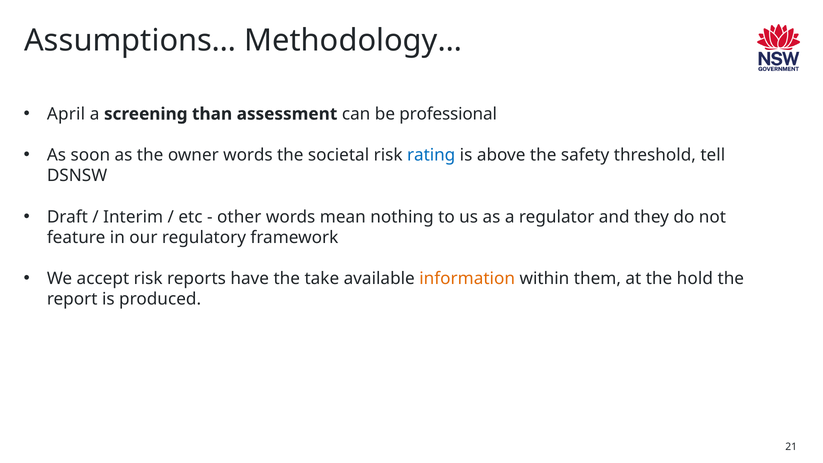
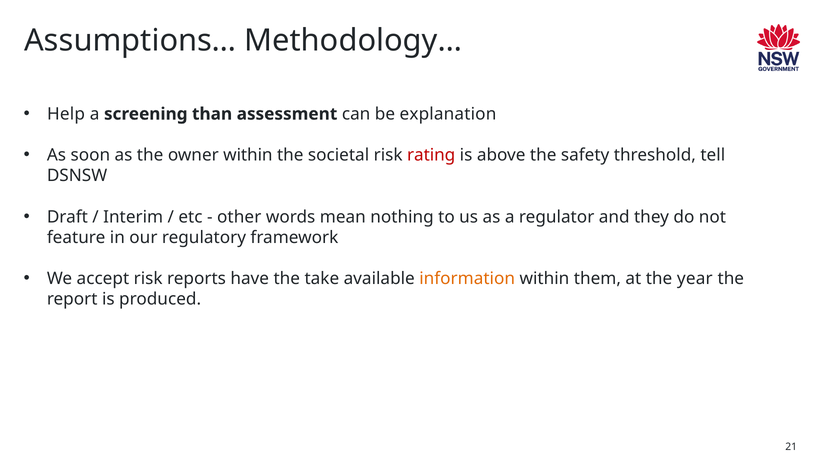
April: April -> Help
professional: professional -> explanation
owner words: words -> within
rating colour: blue -> red
hold: hold -> year
